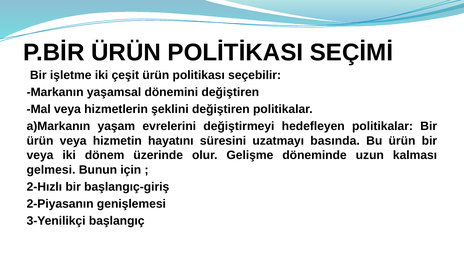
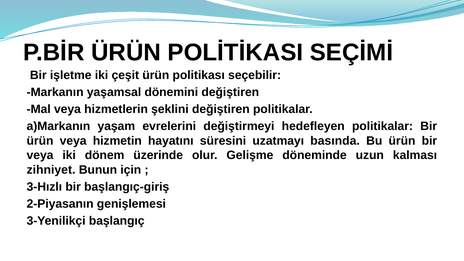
gelmesi: gelmesi -> zihniyet
2-Hızlı: 2-Hızlı -> 3-Hızlı
